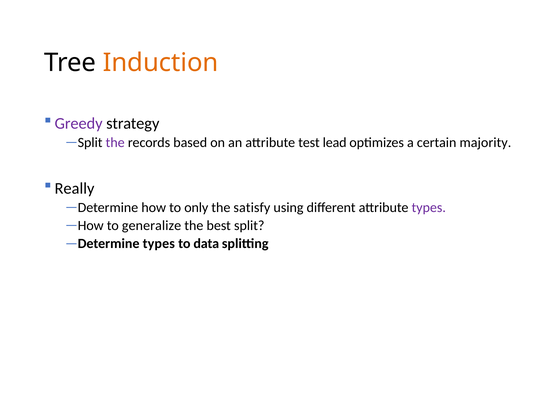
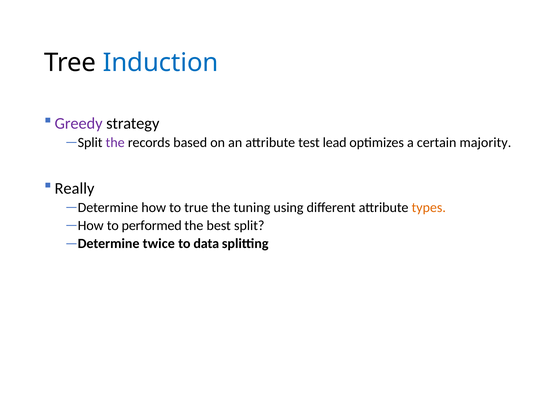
Induction colour: orange -> blue
only: only -> true
satisfy: satisfy -> tuning
types at (429, 208) colour: purple -> orange
generalize: generalize -> performed
types at (159, 244): types -> twice
